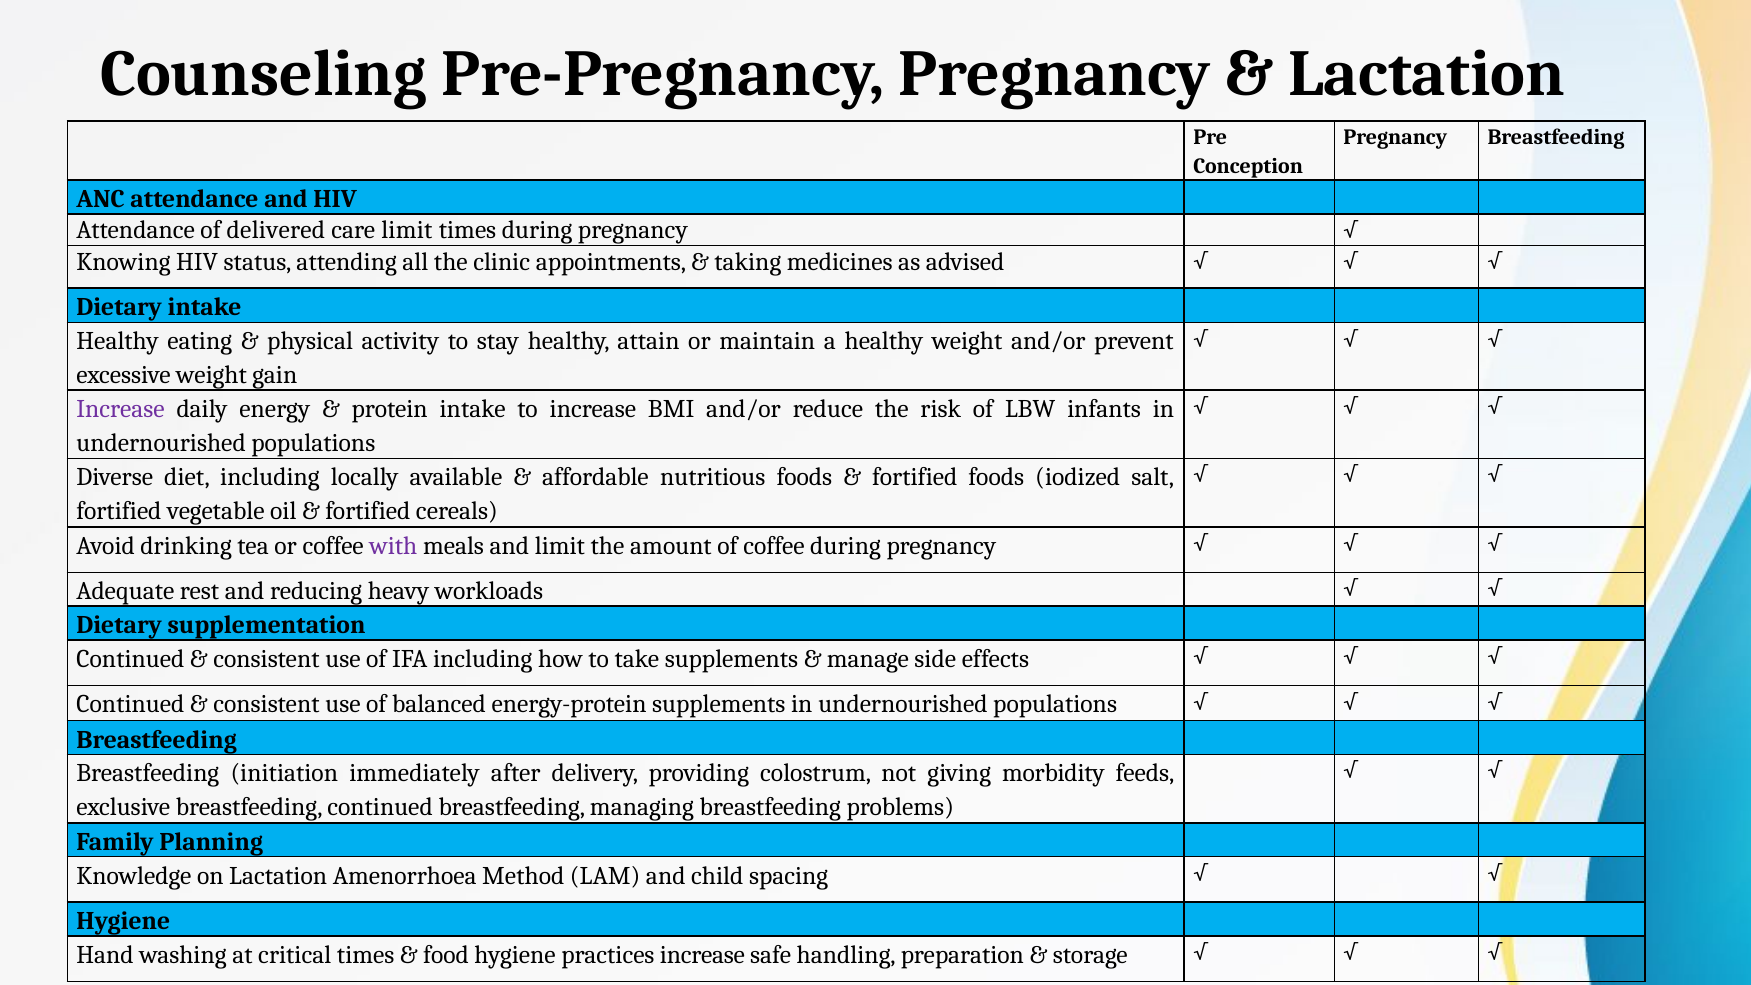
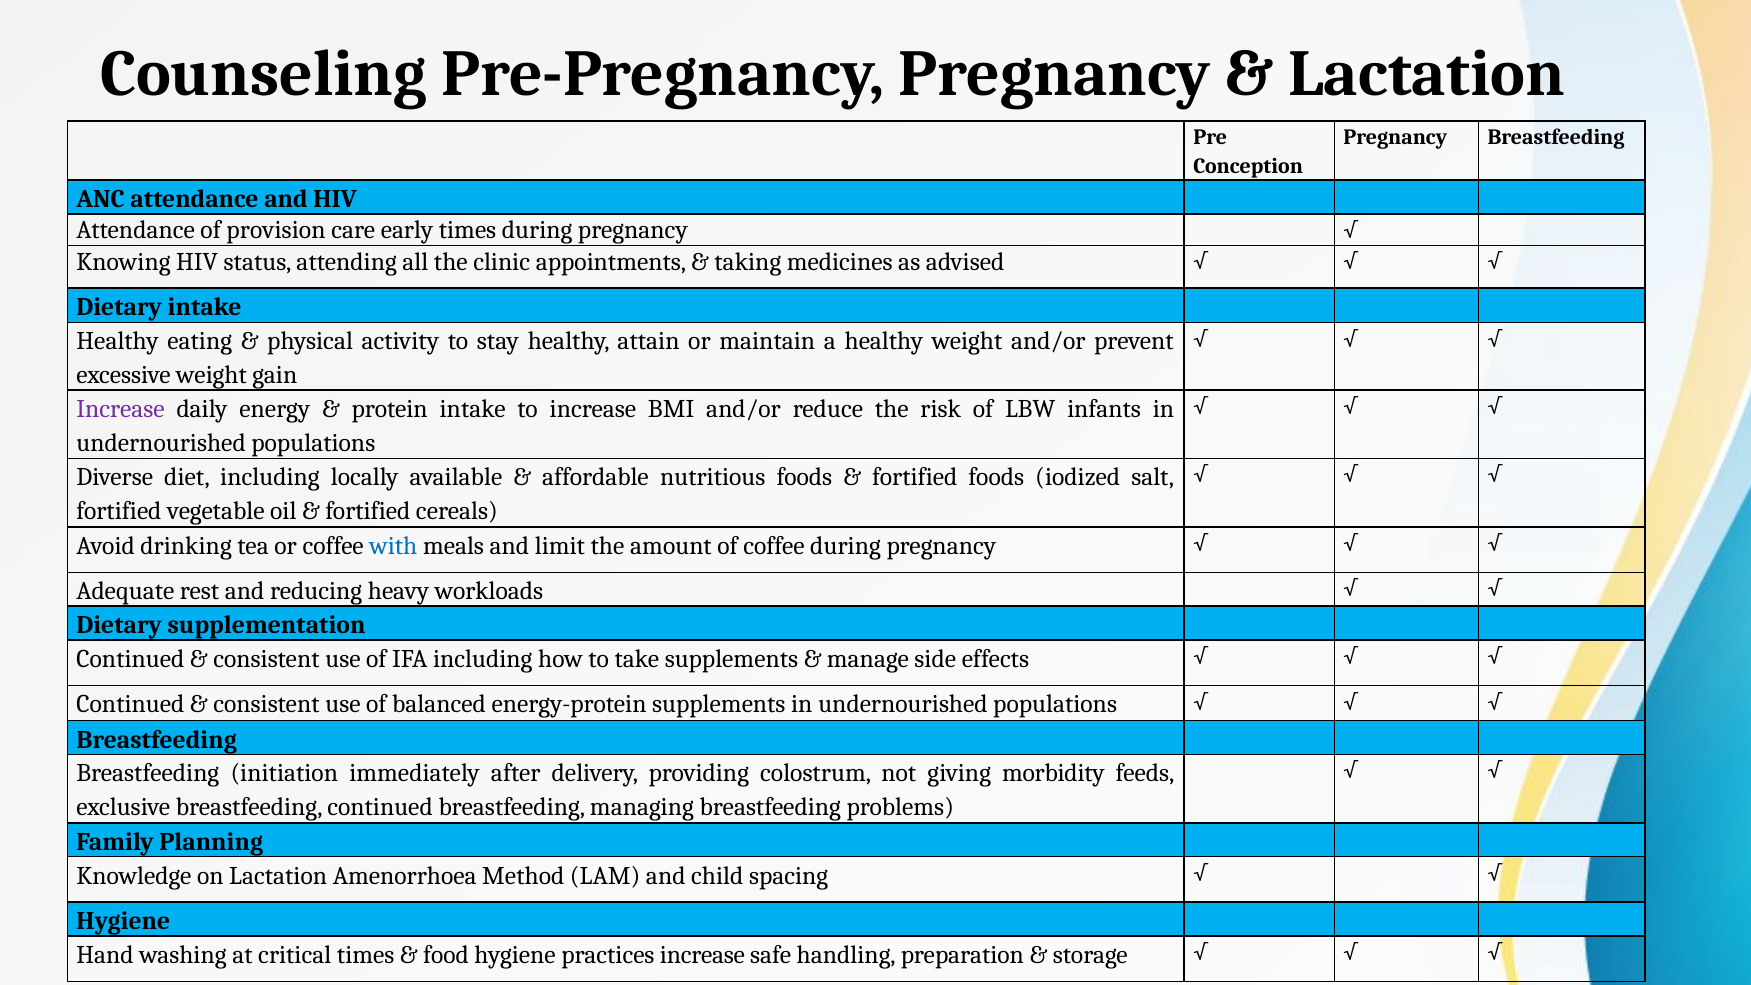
delivered: delivered -> provision
care limit: limit -> early
with colour: purple -> blue
